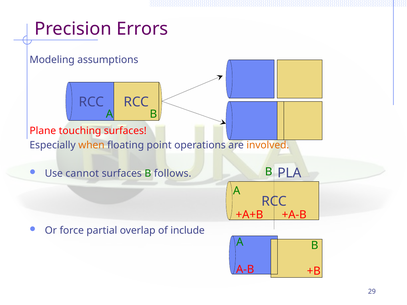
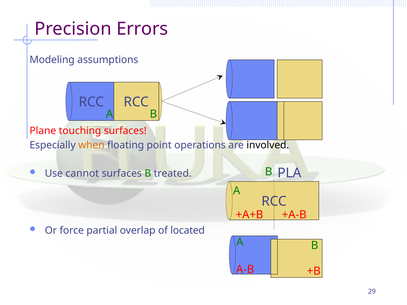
involved colour: orange -> black
follows: follows -> treated
include: include -> located
